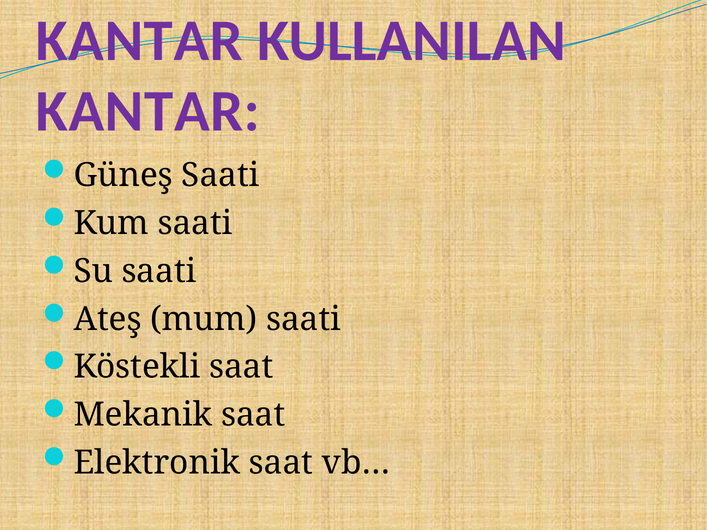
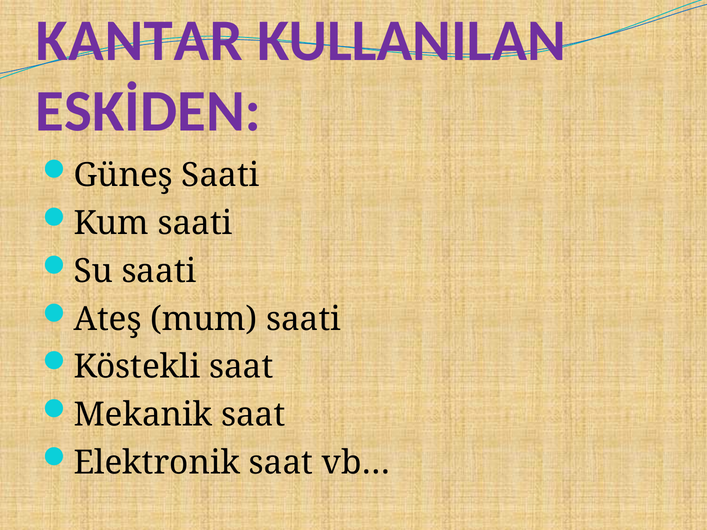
KANTAR at (148, 112): KANTAR -> ESKİDEN
